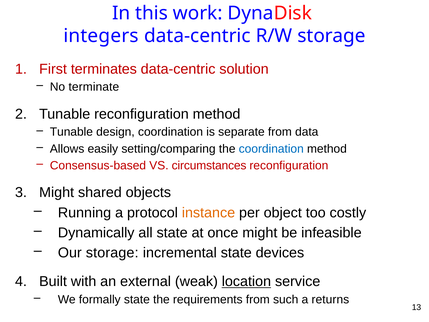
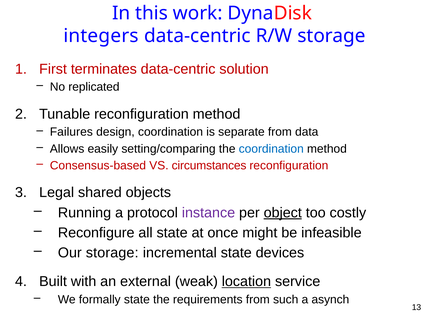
terminate: terminate -> replicated
Tunable at (71, 132): Tunable -> Failures
Might at (57, 192): Might -> Legal
instance colour: orange -> purple
object underline: none -> present
Dynamically: Dynamically -> Reconfigure
returns: returns -> asynch
